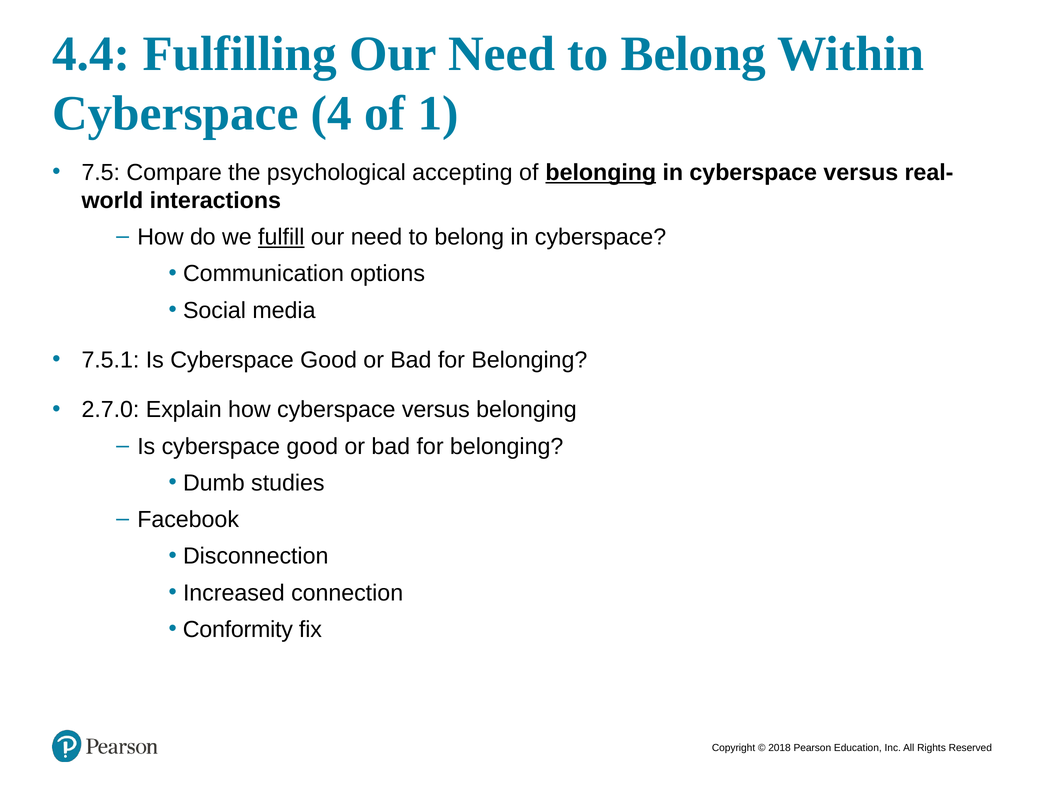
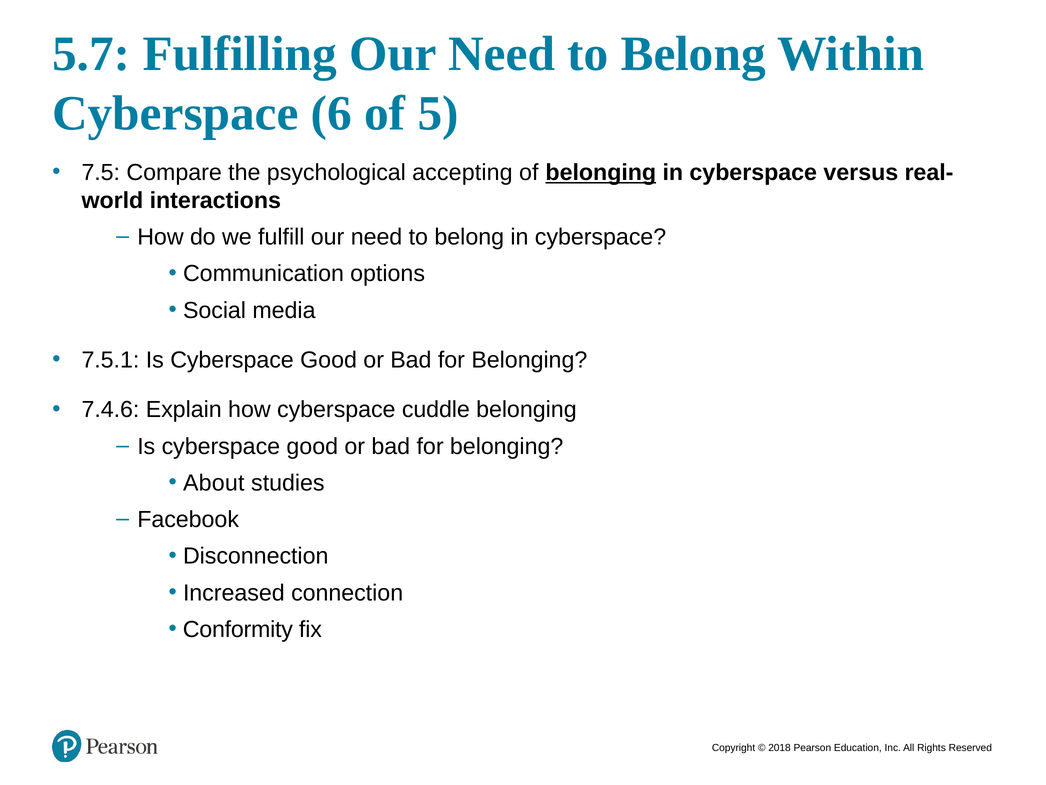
4.4: 4.4 -> 5.7
4: 4 -> 6
1: 1 -> 5
fulfill underline: present -> none
2.7.0: 2.7.0 -> 7.4.6
how cyberspace versus: versus -> cuddle
Dumb: Dumb -> About
